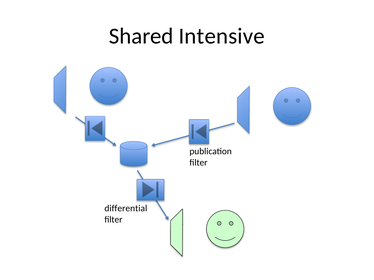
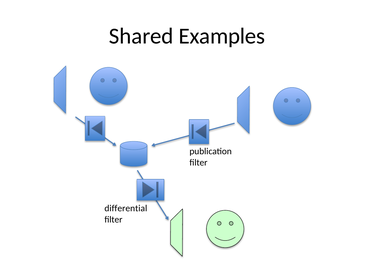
Intensive: Intensive -> Examples
